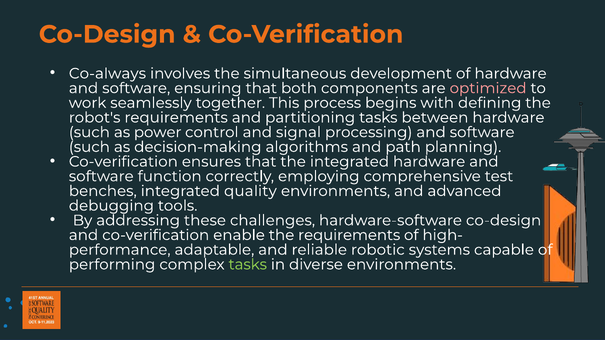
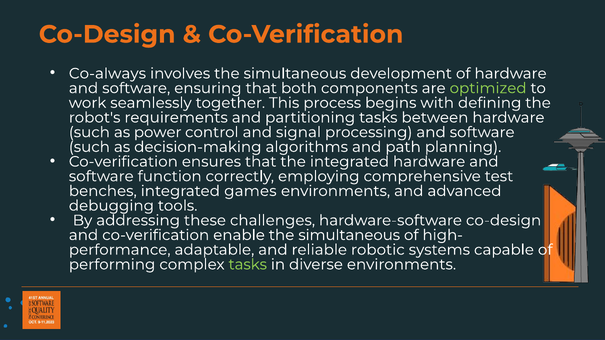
optimized colour: pink -> light green
quality: quality -> games
enable the requirements: requirements -> simultaneous
